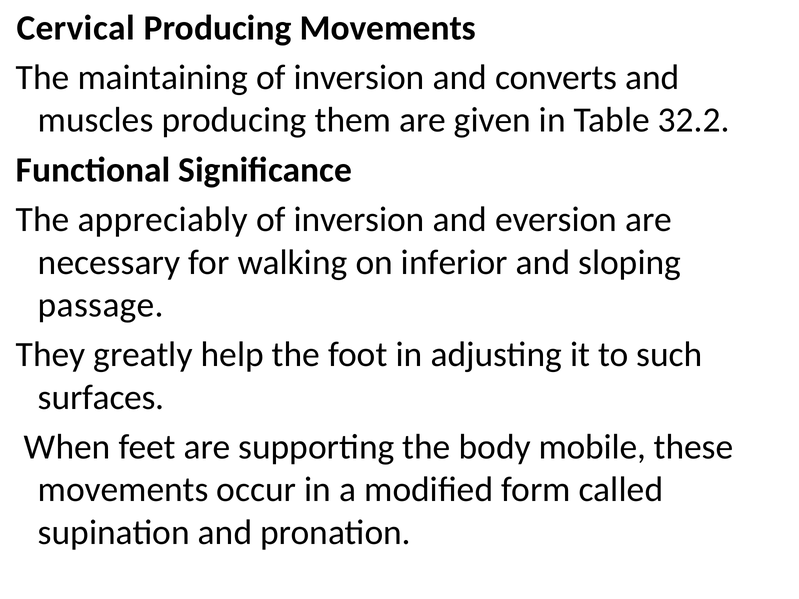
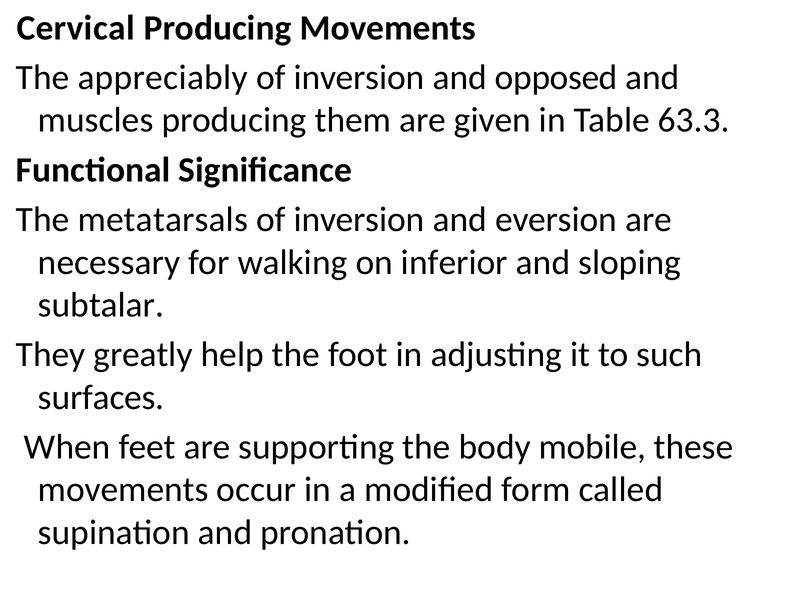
maintaining: maintaining -> appreciably
converts: converts -> opposed
32.2: 32.2 -> 63.3
appreciably: appreciably -> metatarsals
passage: passage -> subtalar
